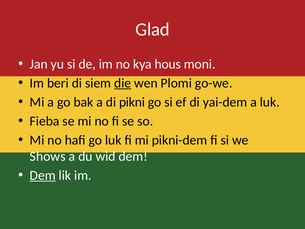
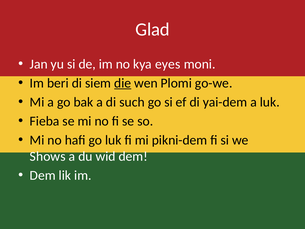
hous: hous -> eyes
pikni: pikni -> such
Dem at (43, 175) underline: present -> none
